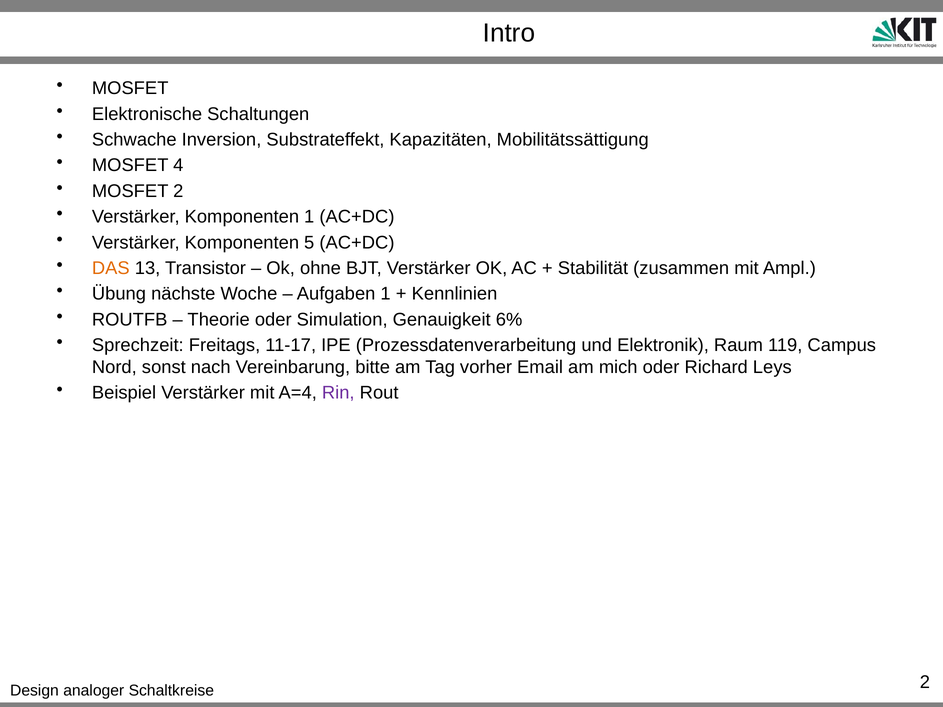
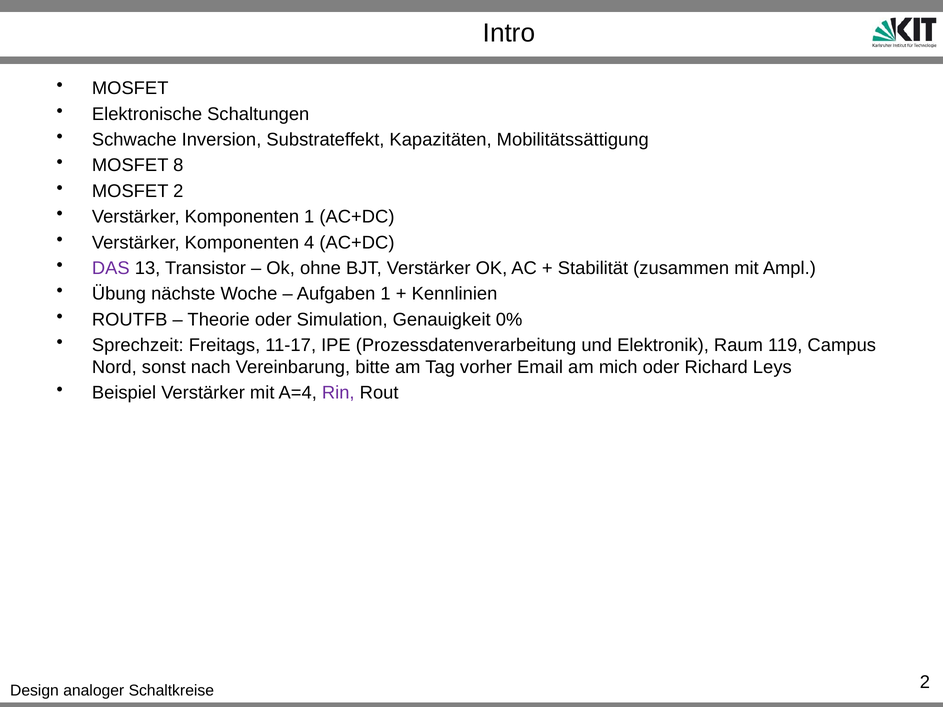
4: 4 -> 8
5: 5 -> 4
DAS colour: orange -> purple
6%: 6% -> 0%
